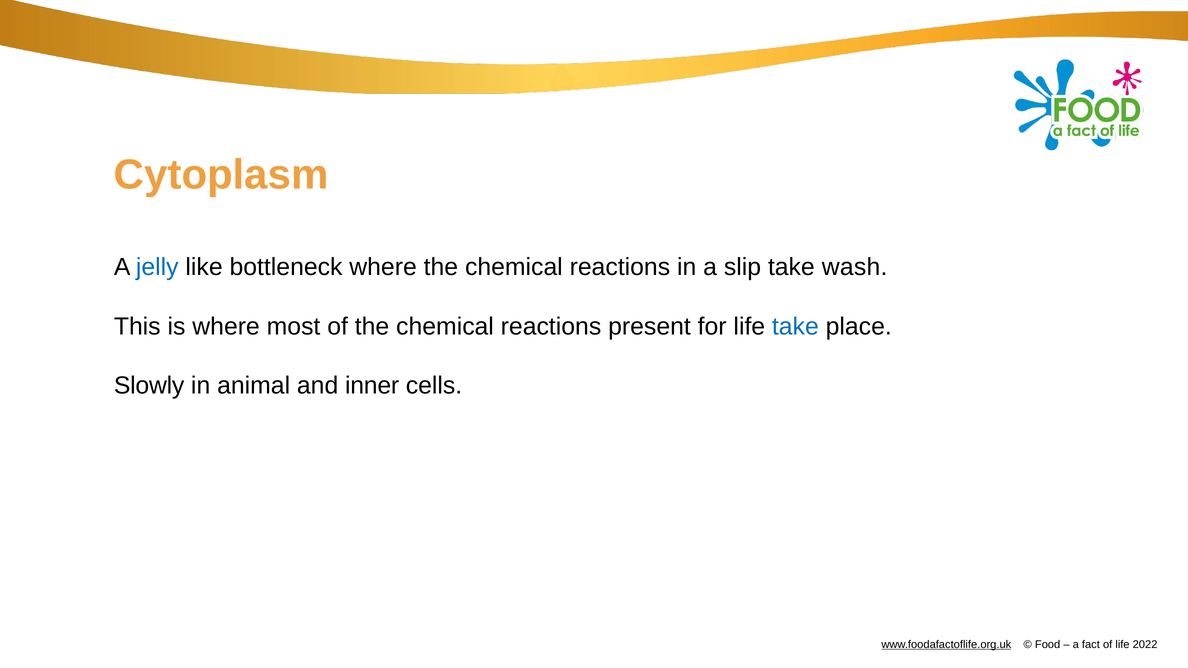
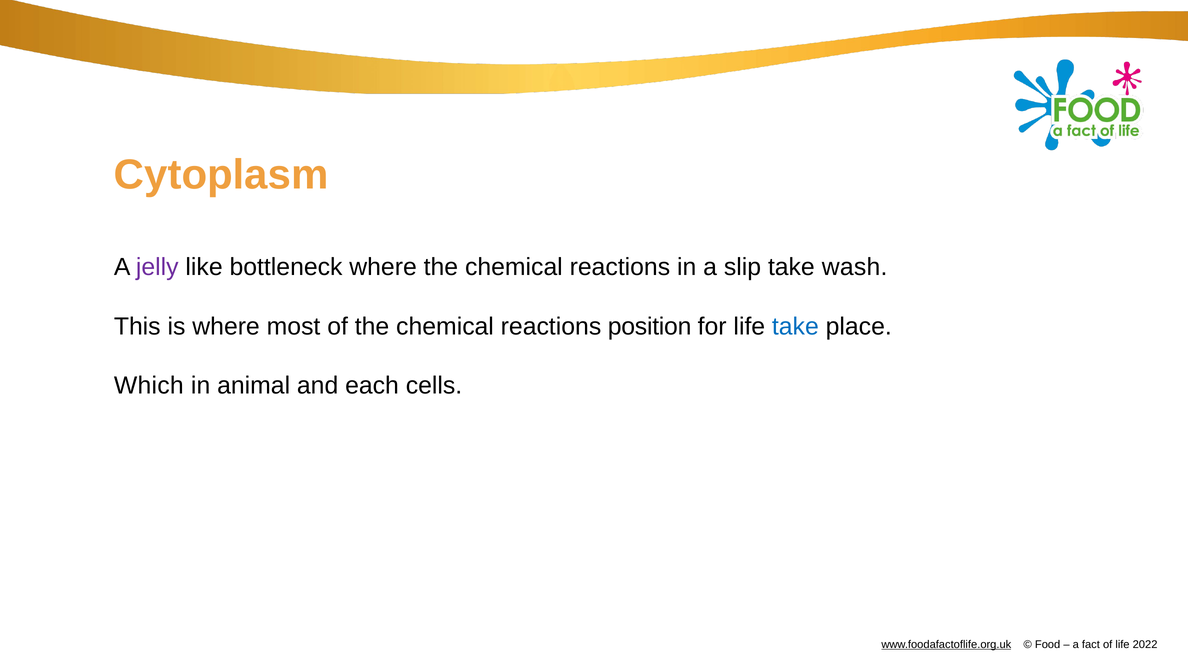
jelly colour: blue -> purple
present: present -> position
Slowly: Slowly -> Which
inner: inner -> each
